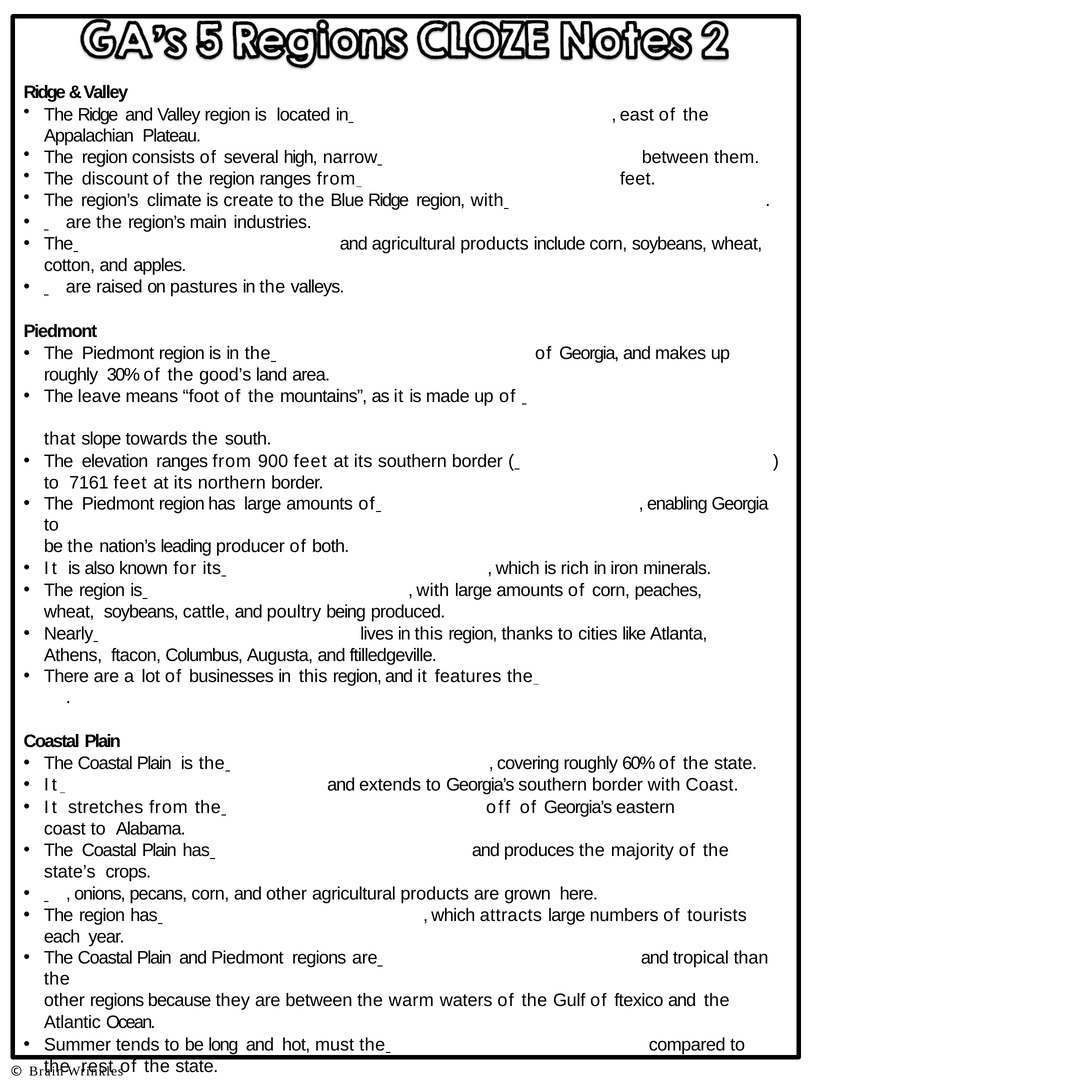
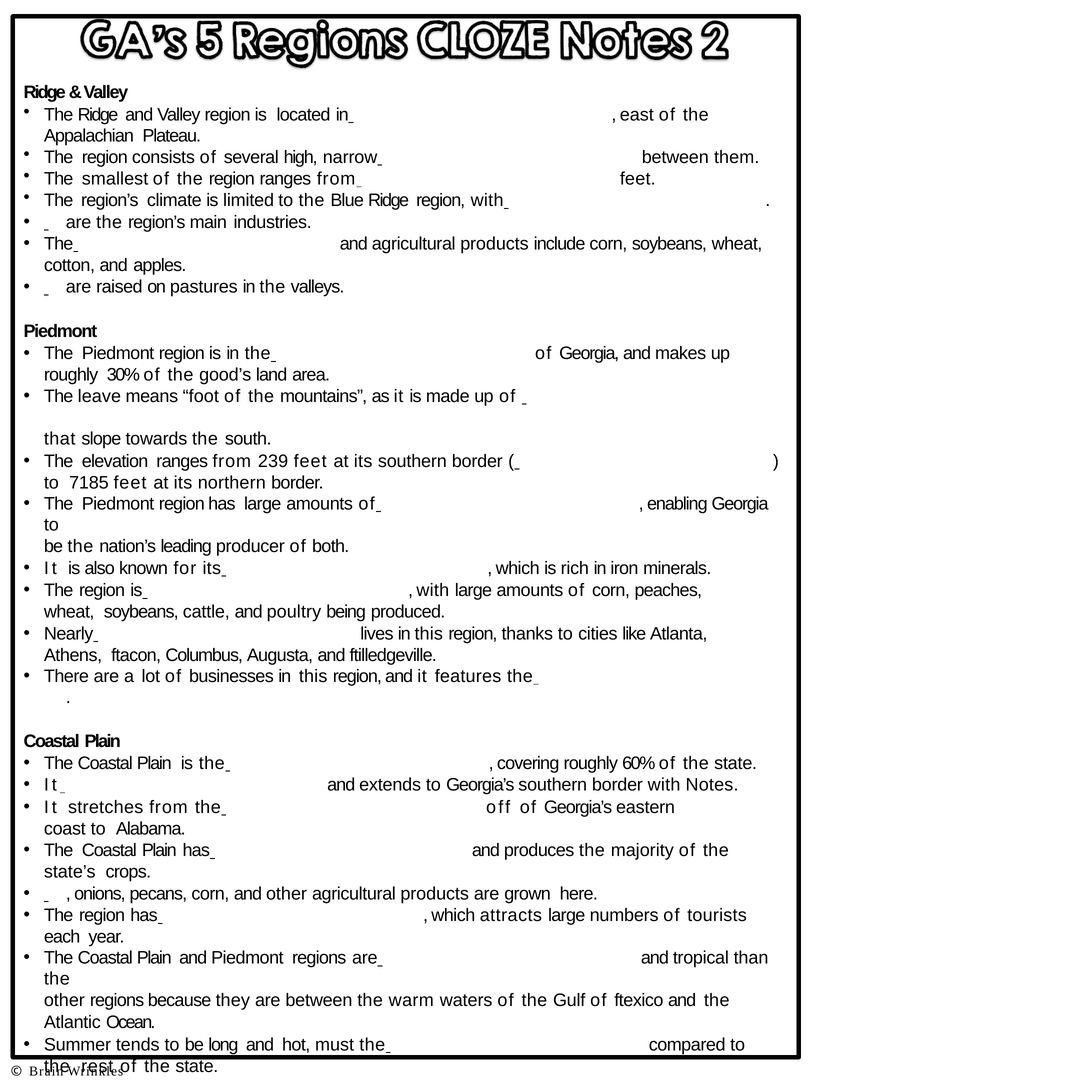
discount: discount -> smallest
create: create -> limited
900: 900 -> 239
7161: 7161 -> 7185
with Coast: Coast -> Notes
